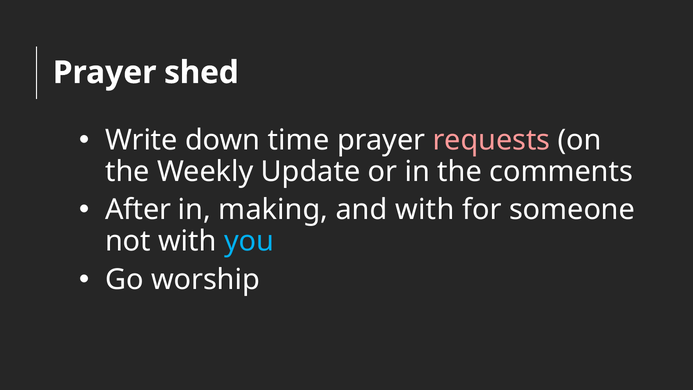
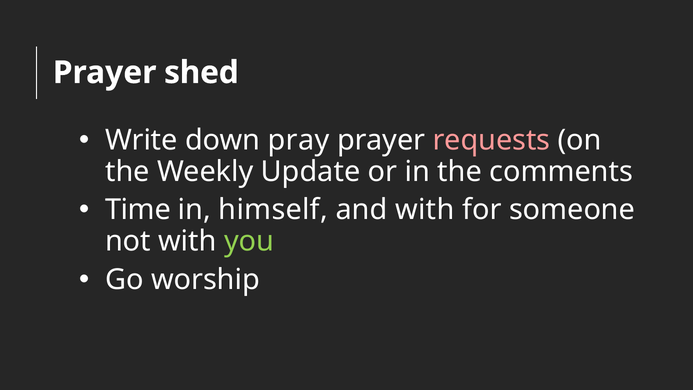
time: time -> pray
After: After -> Time
making: making -> himself
you colour: light blue -> light green
